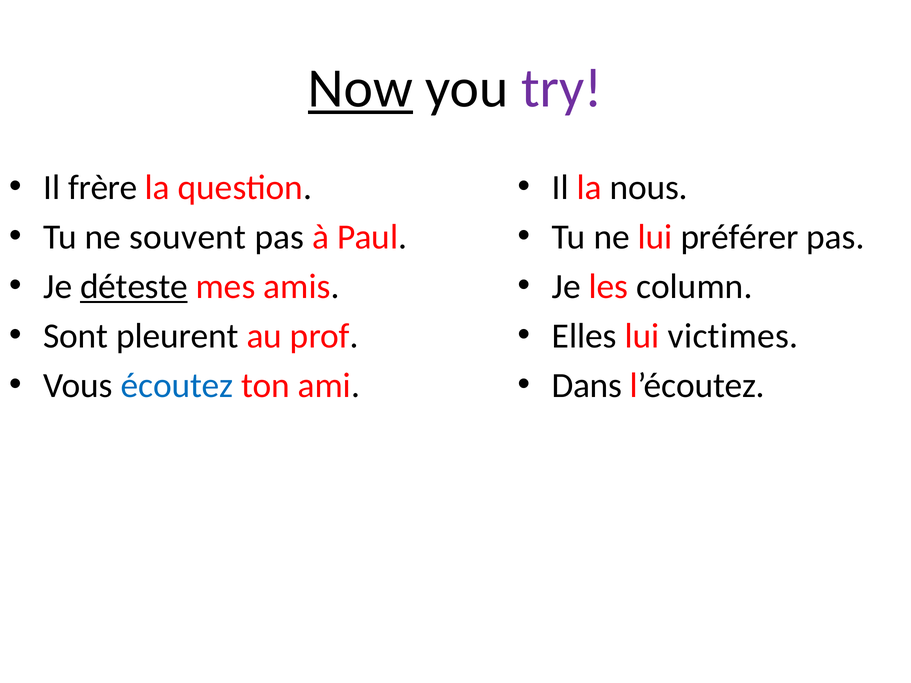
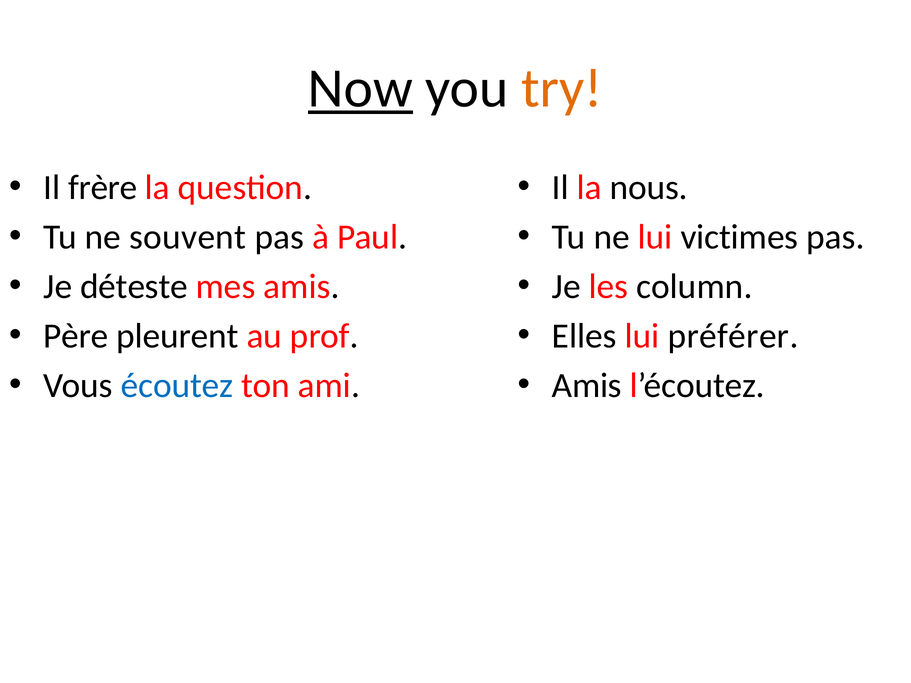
try colour: purple -> orange
préférer: préférer -> victimes
déteste underline: present -> none
Sont: Sont -> Père
victimes: victimes -> préférer
Dans at (587, 386): Dans -> Amis
